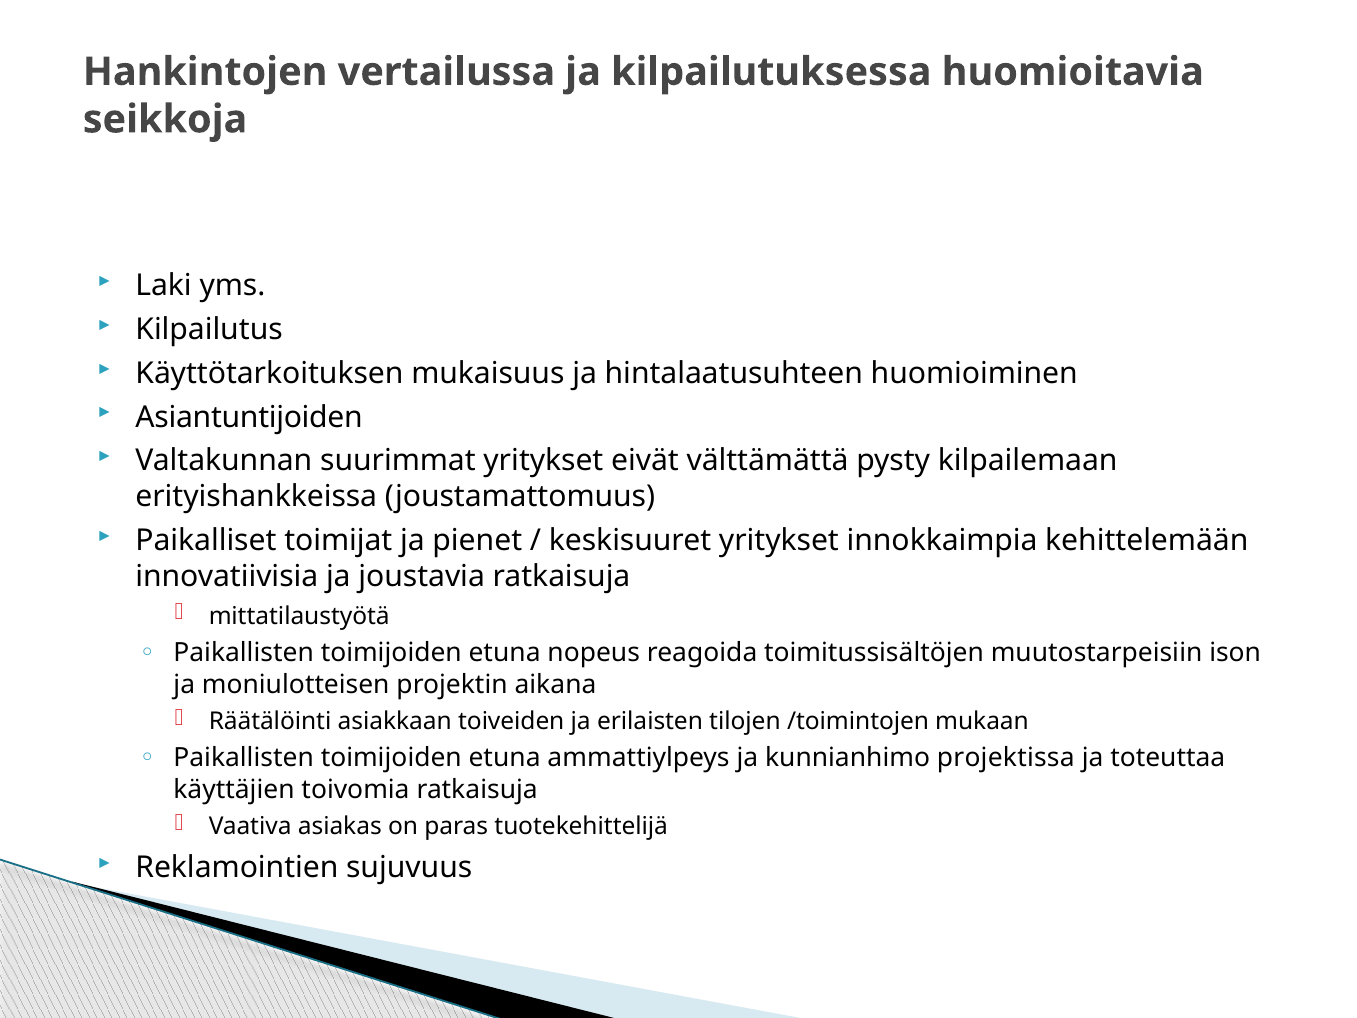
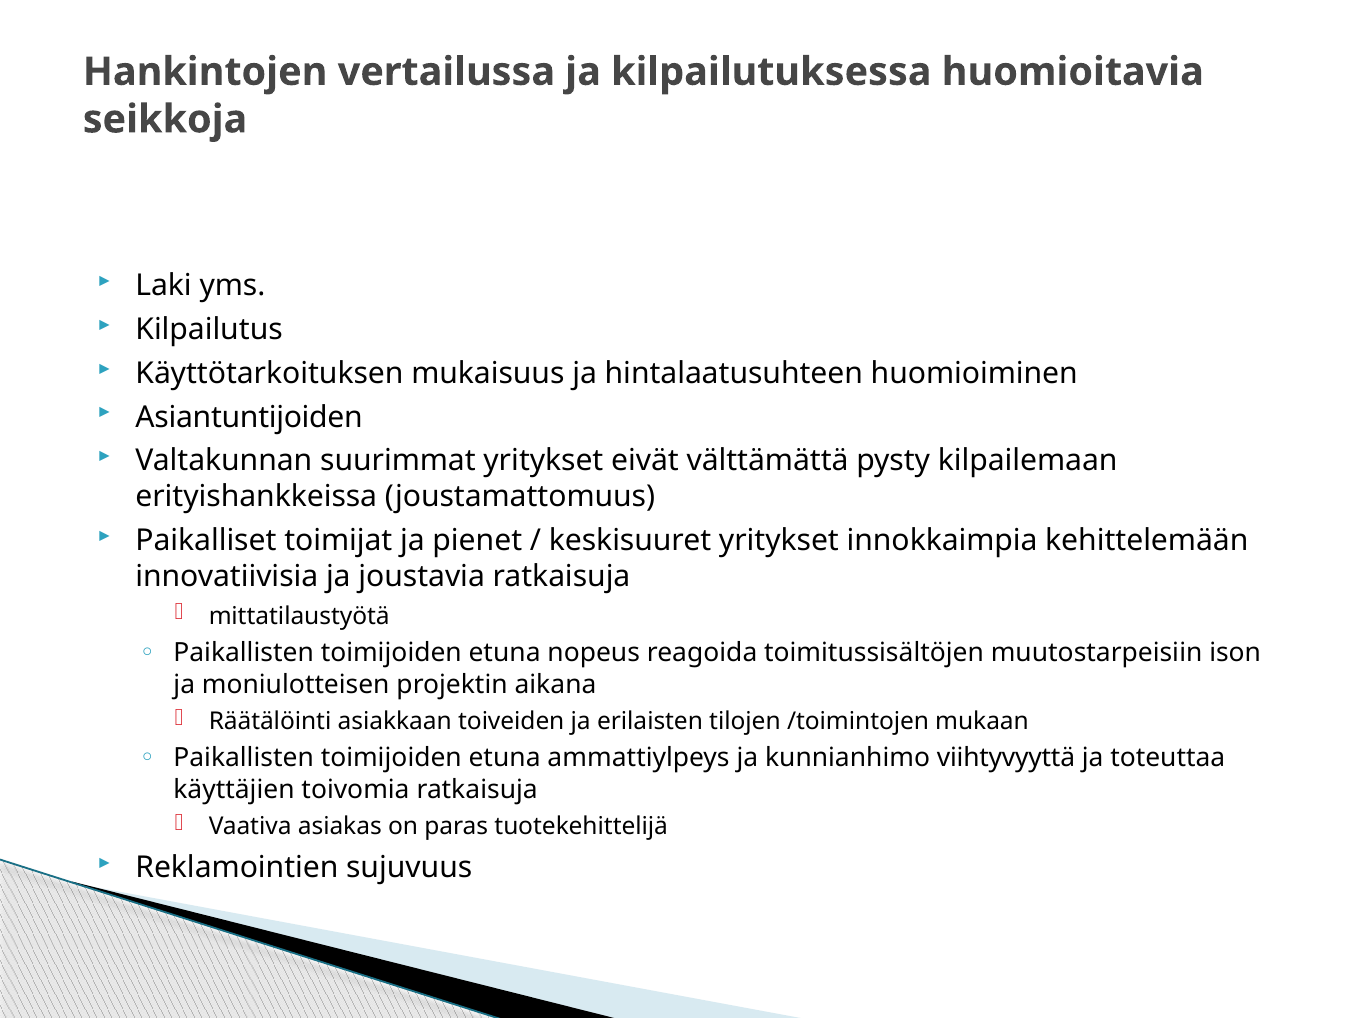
projektissa: projektissa -> viihtyvyyttä
